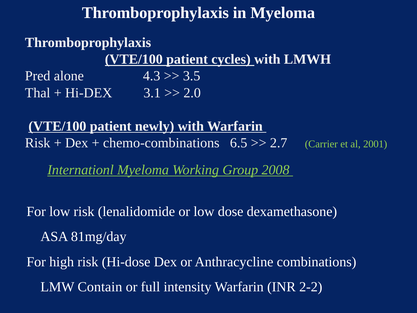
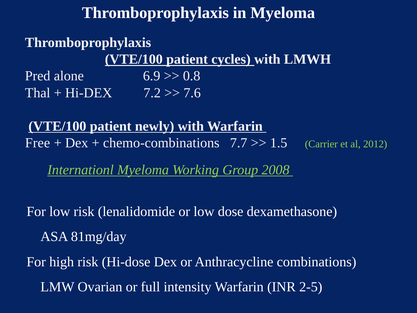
4.3: 4.3 -> 6.9
3.5: 3.5 -> 0.8
3.1: 3.1 -> 7.2
2.0: 2.0 -> 7.6
Risk at (38, 143): Risk -> Free
6.5: 6.5 -> 7.7
2.7: 2.7 -> 1.5
2001: 2001 -> 2012
Contain: Contain -> Ovarian
2-2: 2-2 -> 2-5
